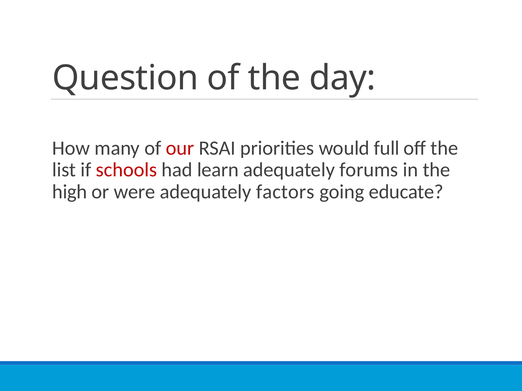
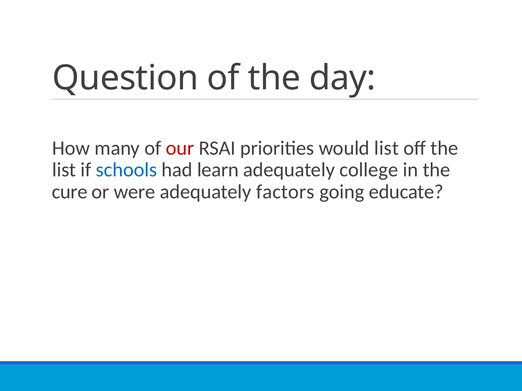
would full: full -> list
schools colour: red -> blue
forums: forums -> college
high: high -> cure
